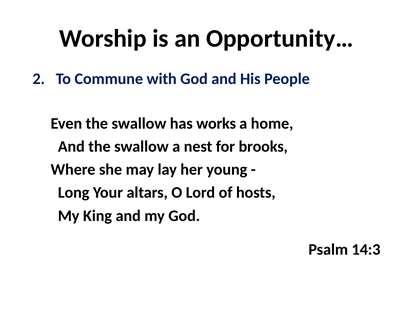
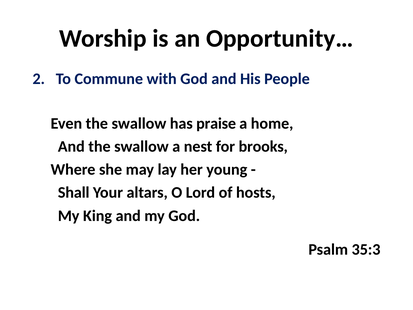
works: works -> praise
Long: Long -> Shall
14:3: 14:3 -> 35:3
